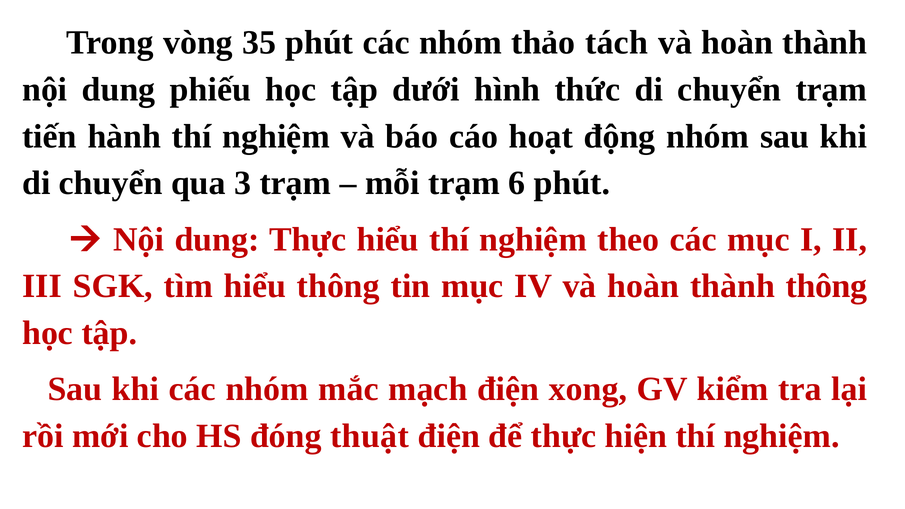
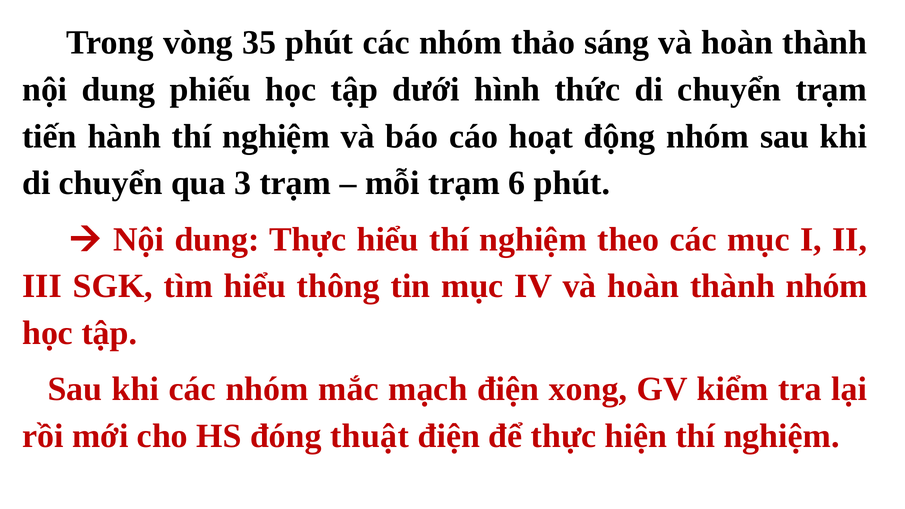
tách: tách -> sáng
thành thông: thông -> nhóm
